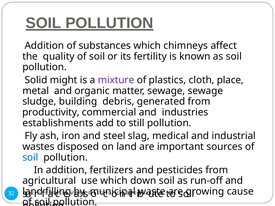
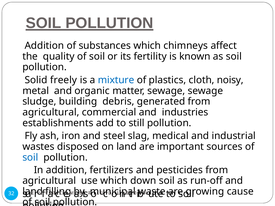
might: might -> freely
mixture colour: purple -> blue
place: place -> noisy
productivity at (51, 112): productivity -> agricultural
